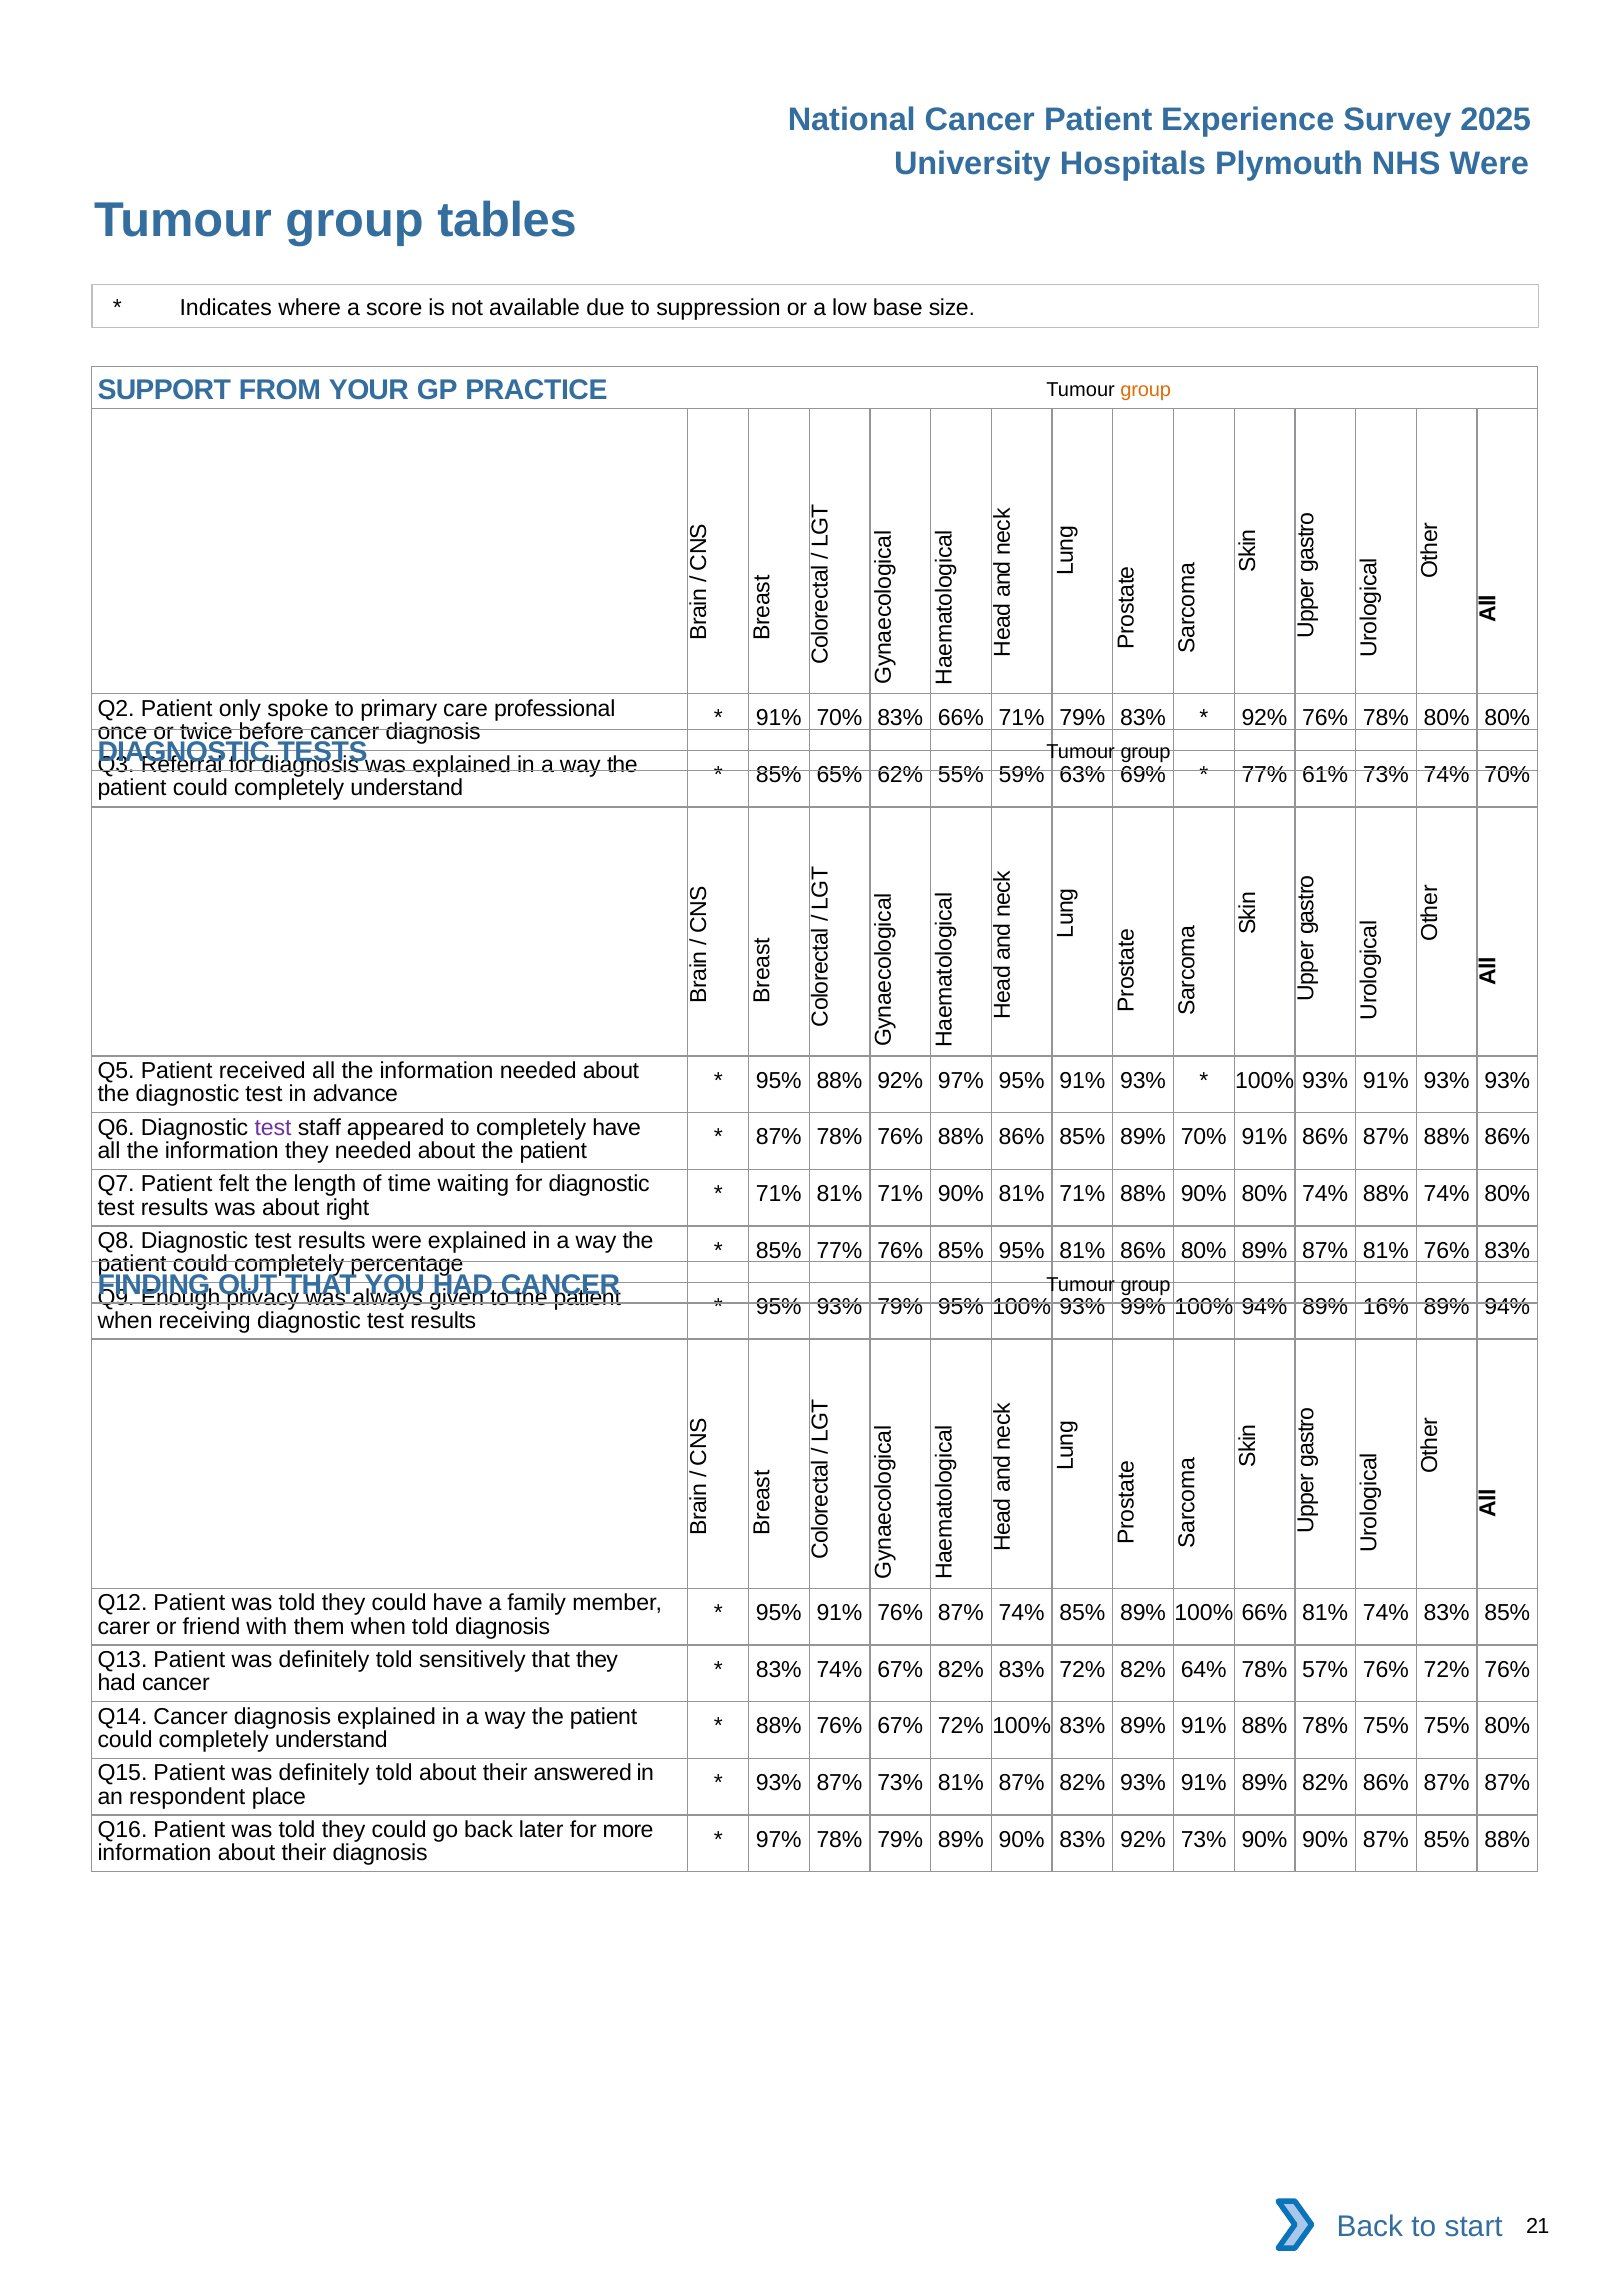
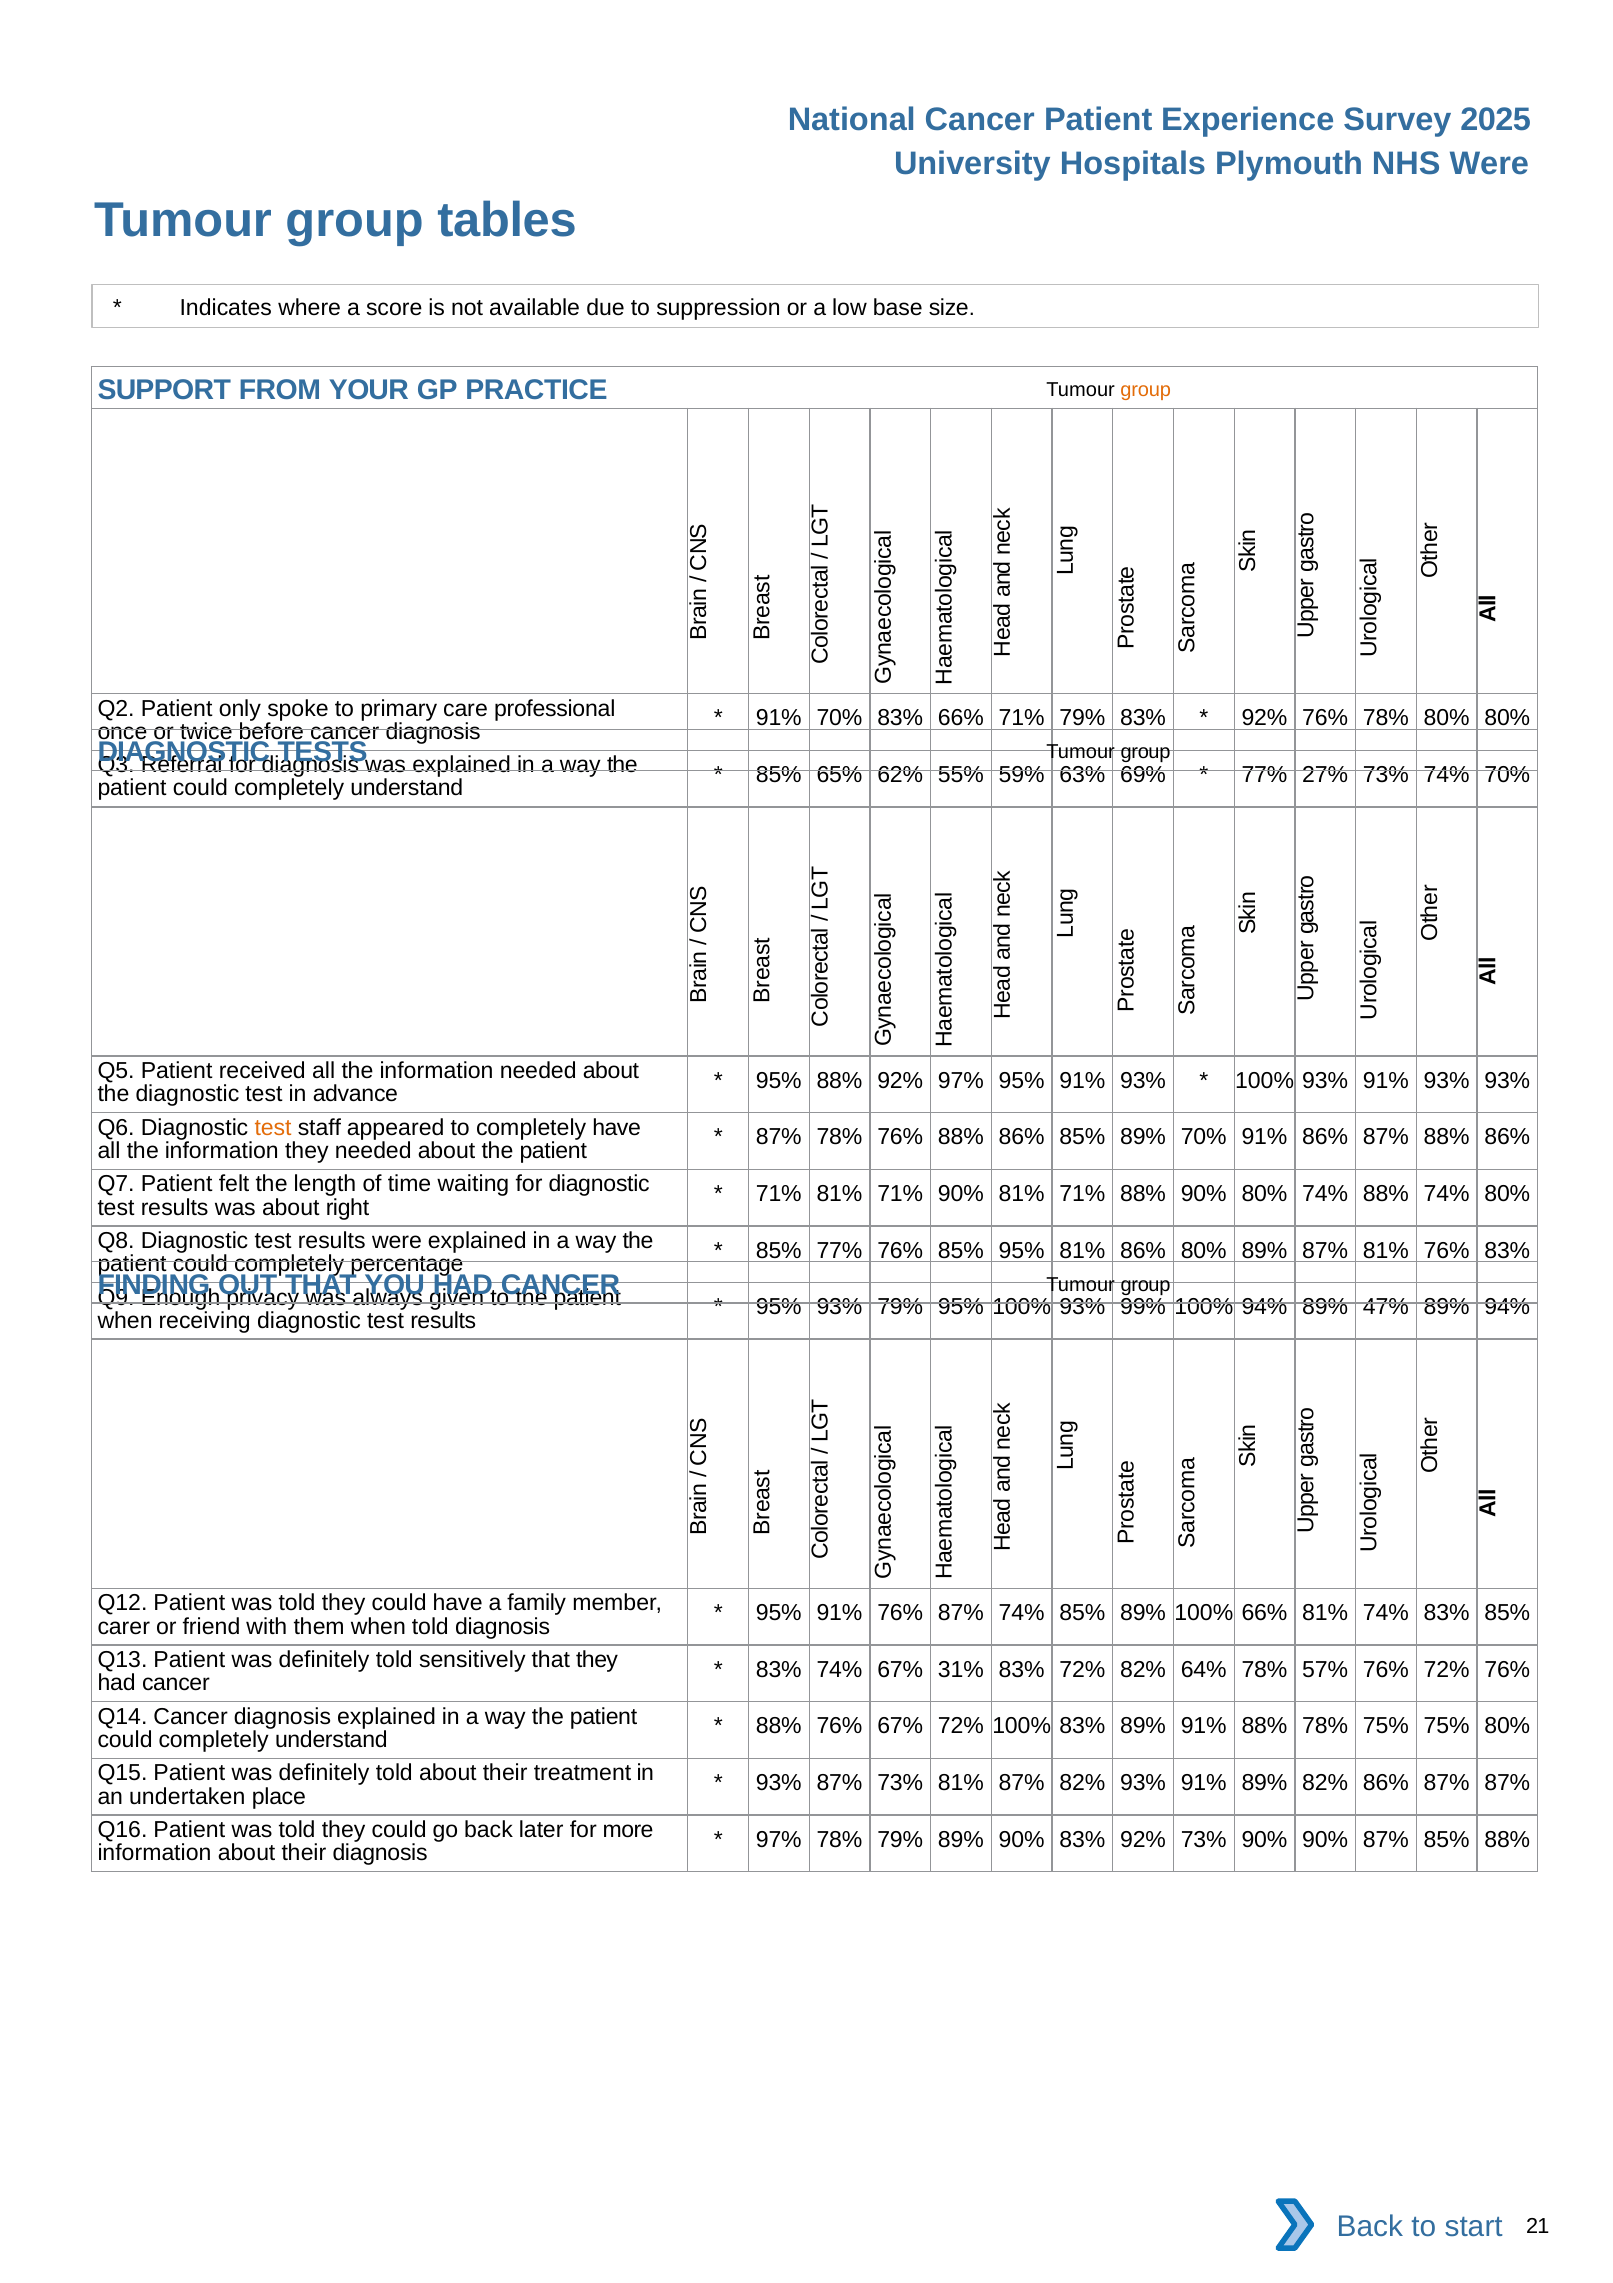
61%: 61% -> 27%
test at (273, 1127) colour: purple -> orange
16%: 16% -> 47%
67% 82%: 82% -> 31%
answered: answered -> treatment
respondent: respondent -> undertaken
